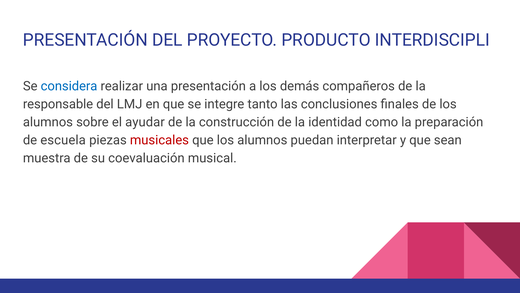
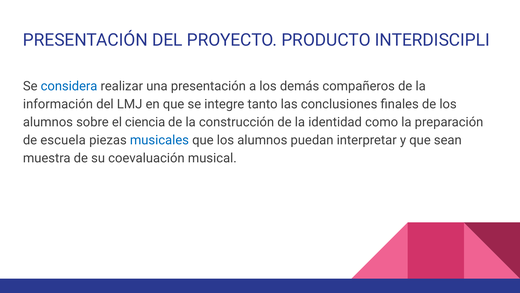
responsable: responsable -> información
ayudar: ayudar -> ciencia
musicales colour: red -> blue
